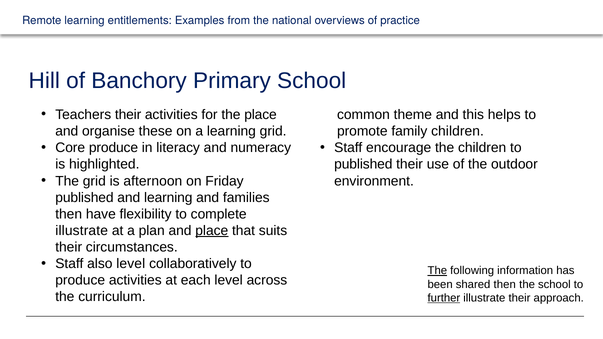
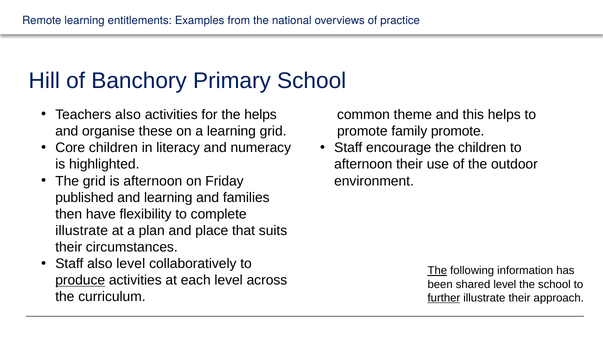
Teachers their: their -> also
the place: place -> helps
family children: children -> promote
Core produce: produce -> children
published at (363, 164): published -> afternoon
place at (212, 231) underline: present -> none
produce at (80, 281) underline: none -> present
shared then: then -> level
